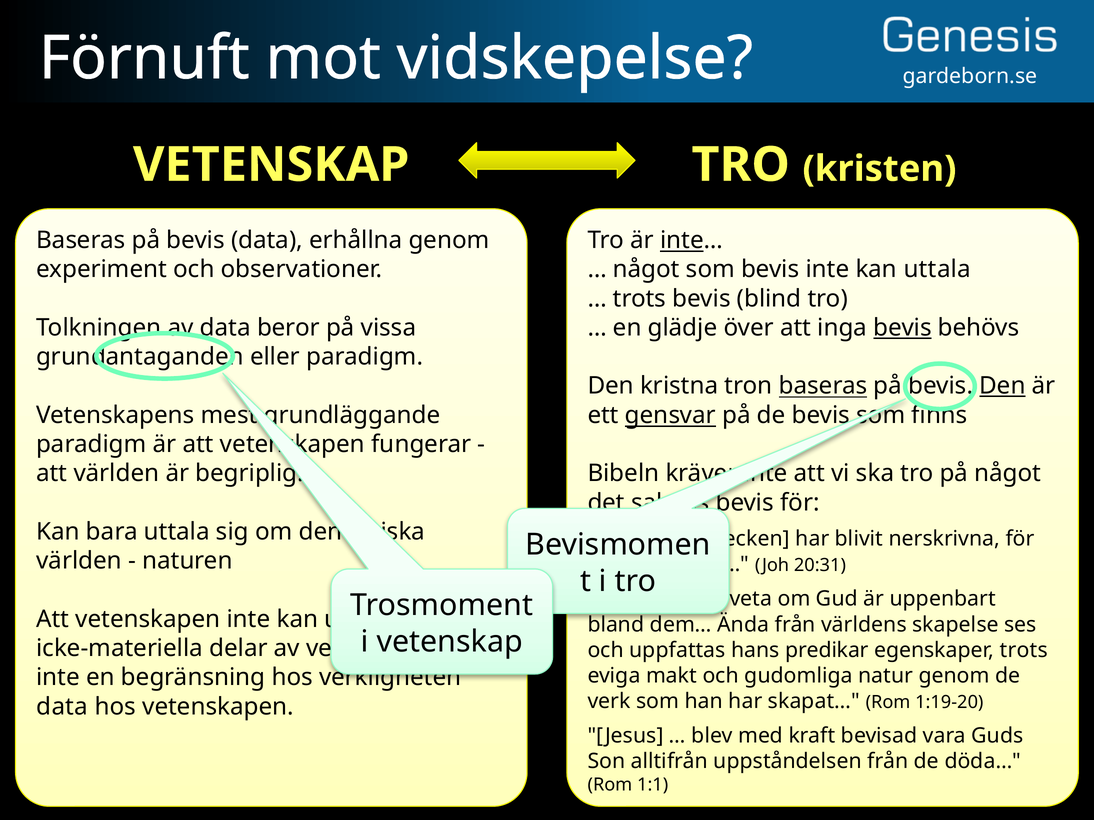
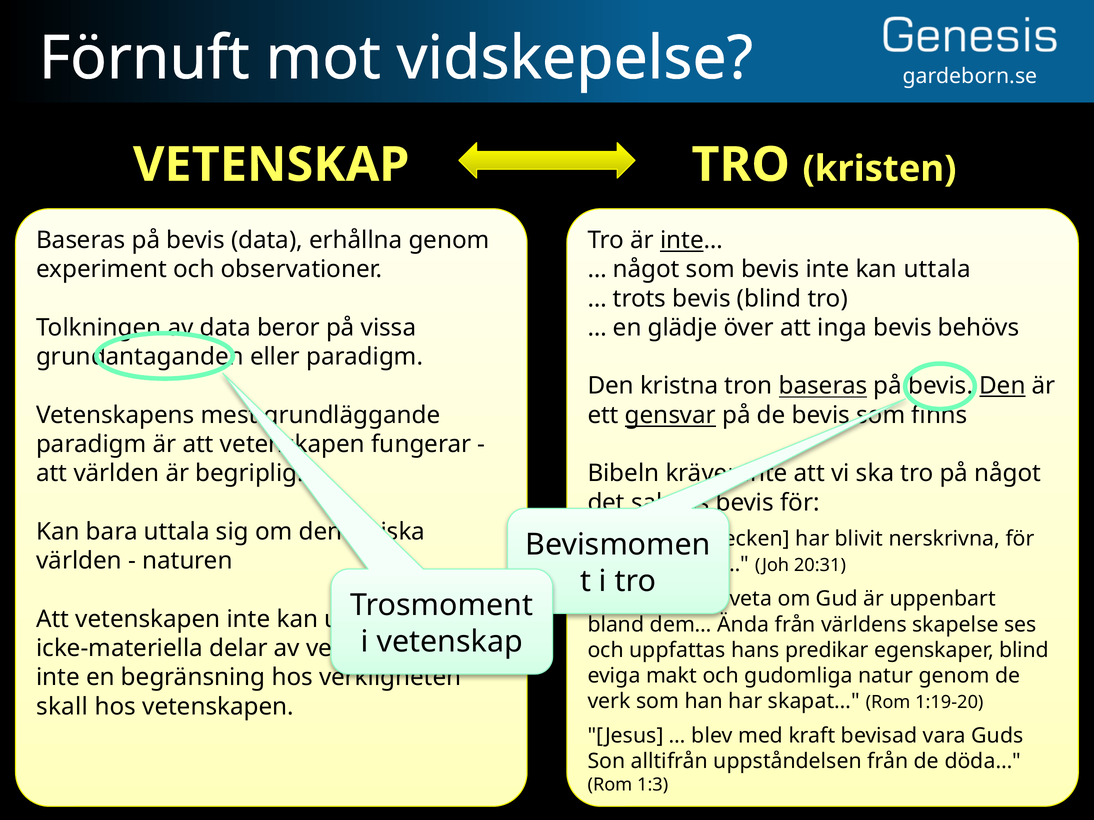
bevis at (903, 328) underline: present -> none
egenskaper trots: trots -> blind
data at (62, 707): data -> skall
1:1: 1:1 -> 1:3
